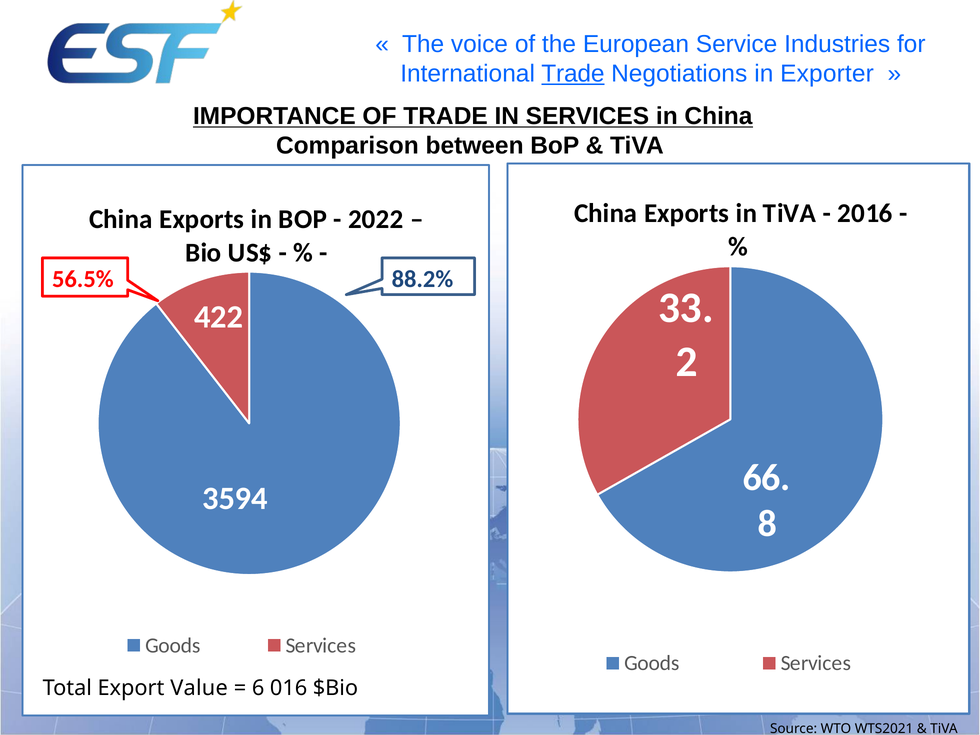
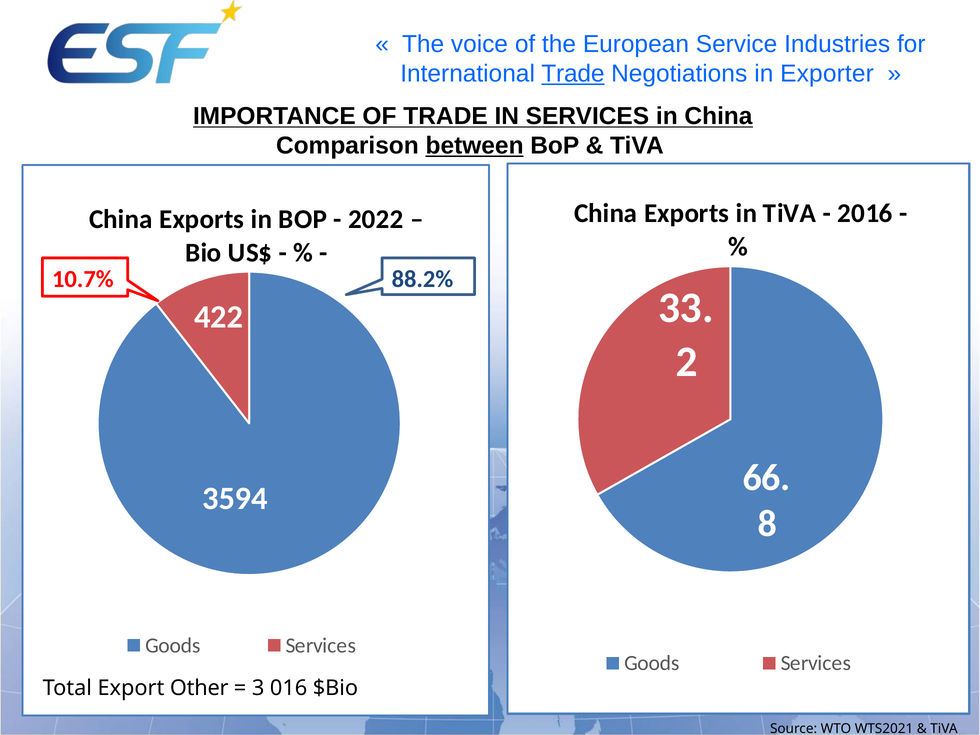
between underline: none -> present
56.5%: 56.5% -> 10.7%
Value: Value -> Other
6: 6 -> 3
